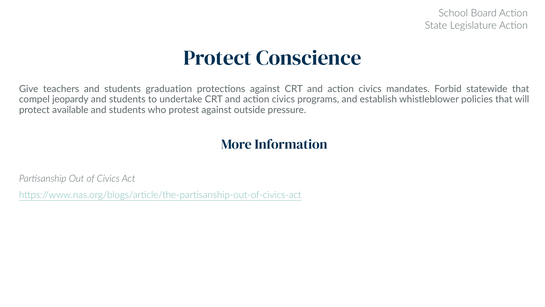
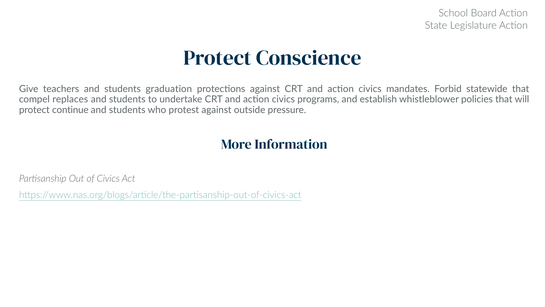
jeopardy: jeopardy -> replaces
available: available -> continue
